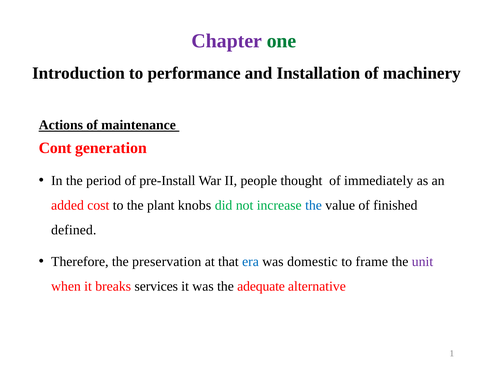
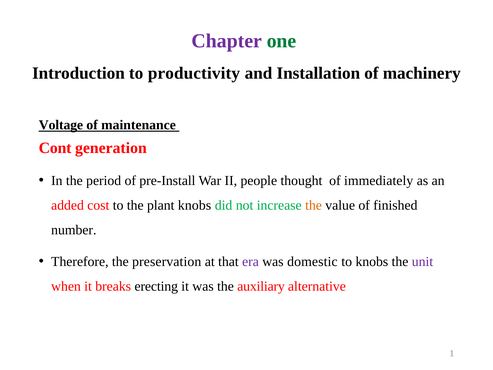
performance: performance -> productivity
Actions: Actions -> Voltage
the at (314, 205) colour: blue -> orange
defined: defined -> number
era colour: blue -> purple
to frame: frame -> knobs
services: services -> erecting
adequate: adequate -> auxiliary
